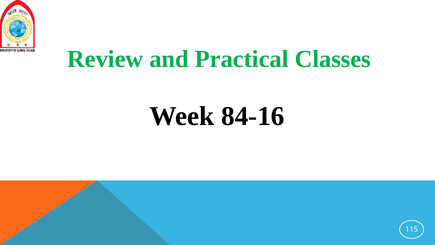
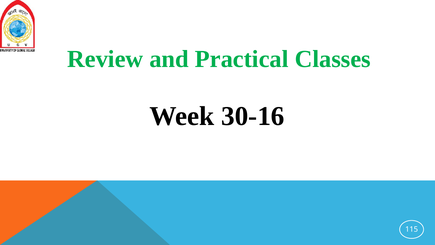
84-16: 84-16 -> 30-16
